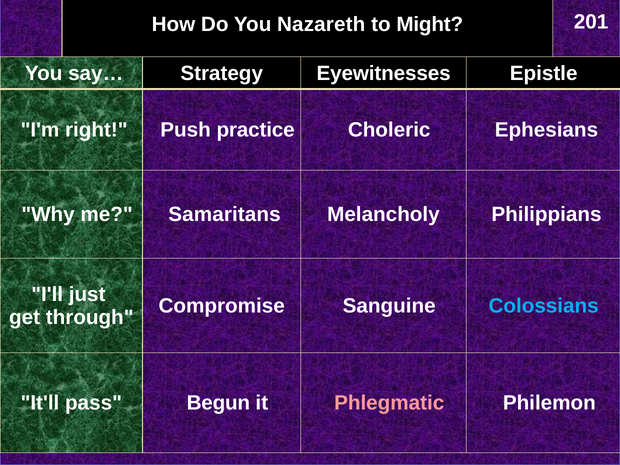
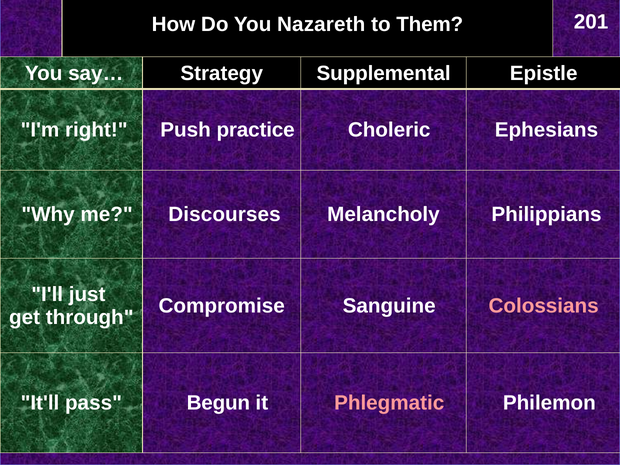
Might: Might -> Them
Eyewitnesses: Eyewitnesses -> Supplemental
Samaritans: Samaritans -> Discourses
Colossians colour: light blue -> pink
